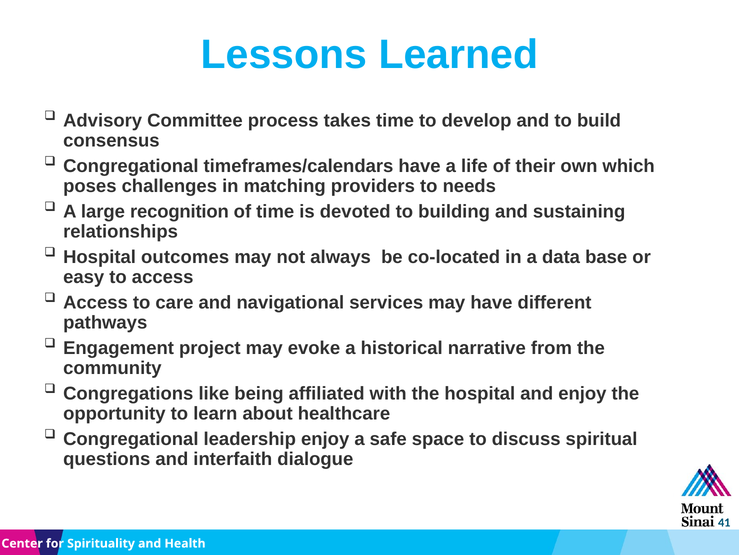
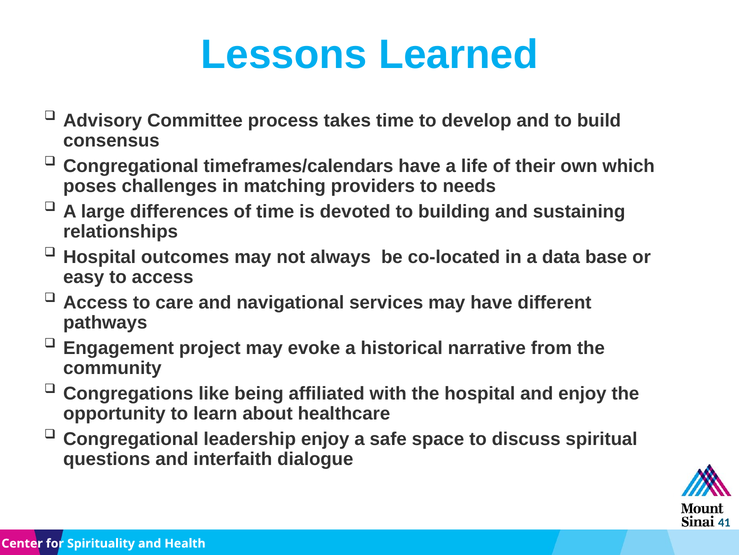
recognition: recognition -> differences
